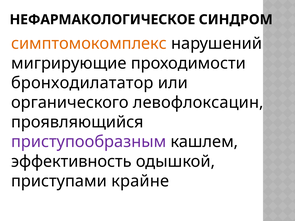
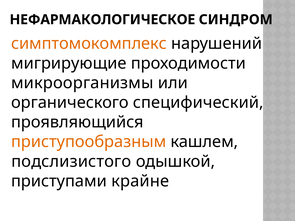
бронходилататор: бронходилататор -> микроорганизмы
левофлоксацин: левофлоксацин -> специфический
приступообразным colour: purple -> orange
эффективность: эффективность -> подслизистого
